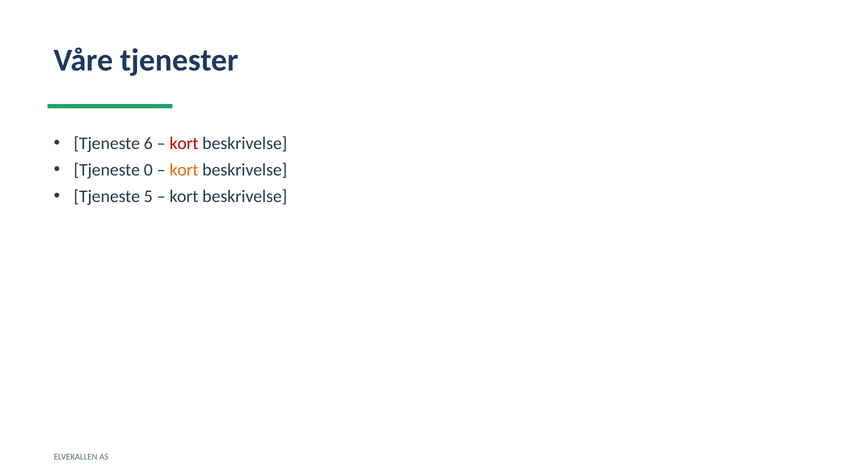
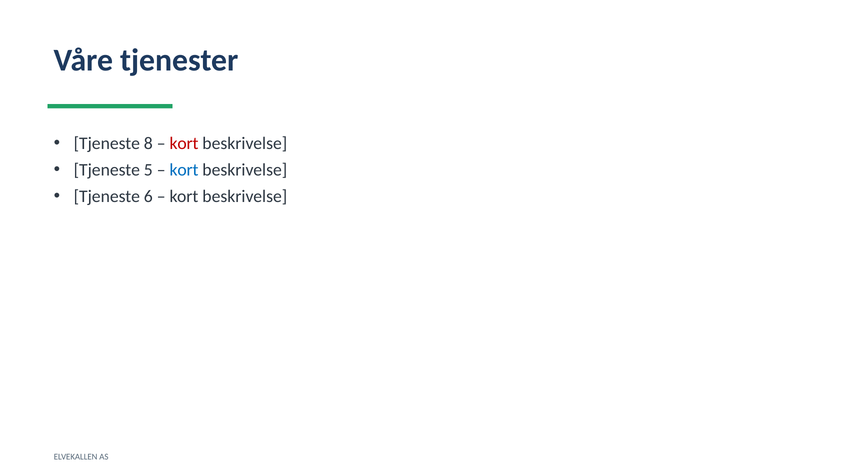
6: 6 -> 8
0: 0 -> 5
kort at (184, 170) colour: orange -> blue
5: 5 -> 6
